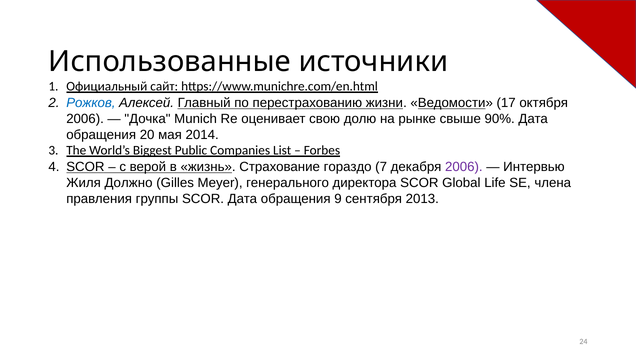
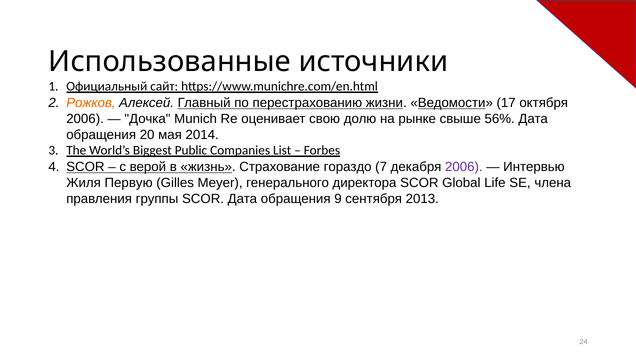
Рожков colour: blue -> orange
90%: 90% -> 56%
Должно: Должно -> Первую
